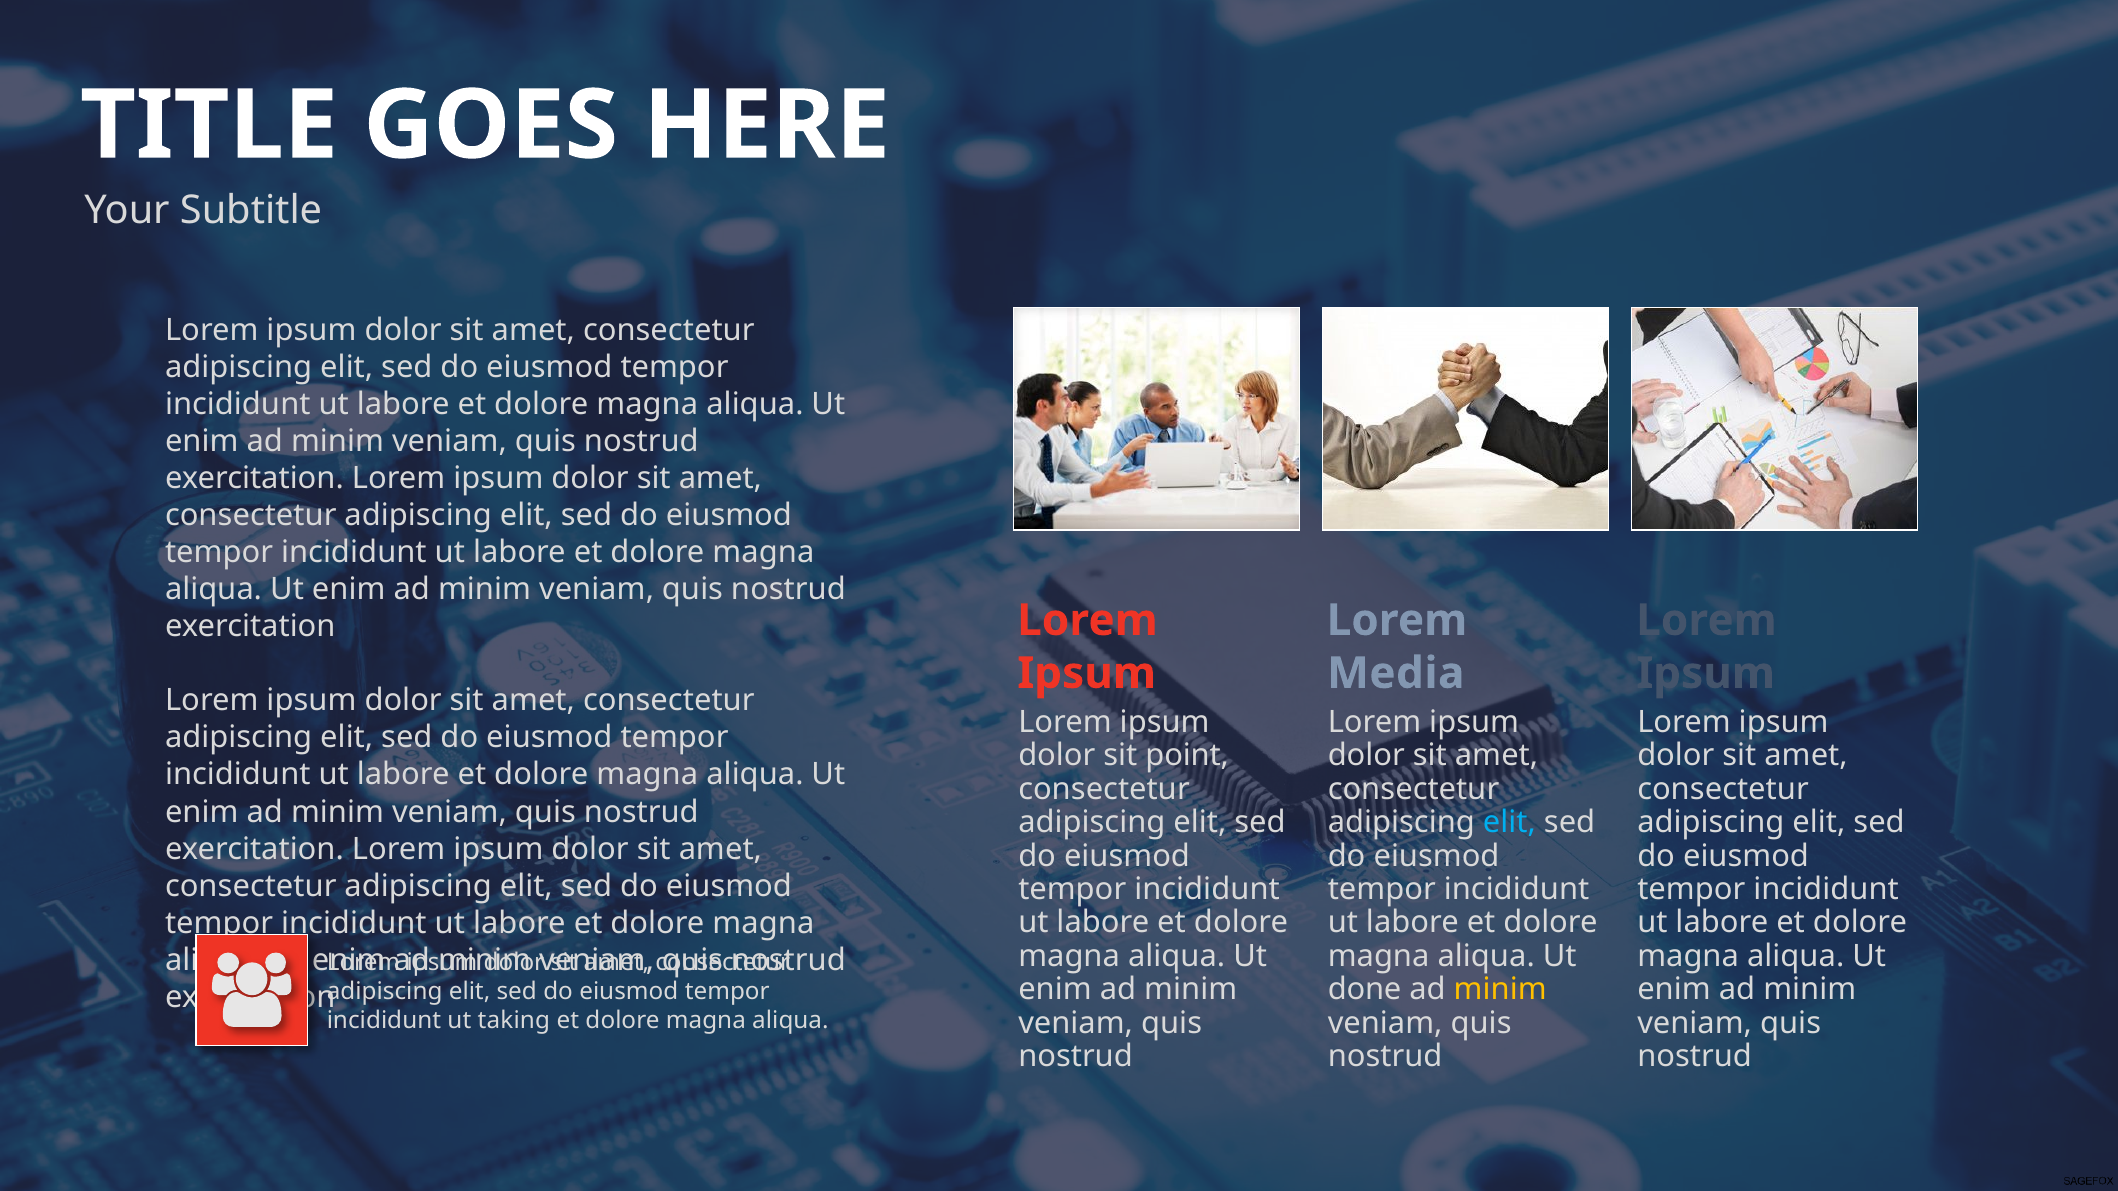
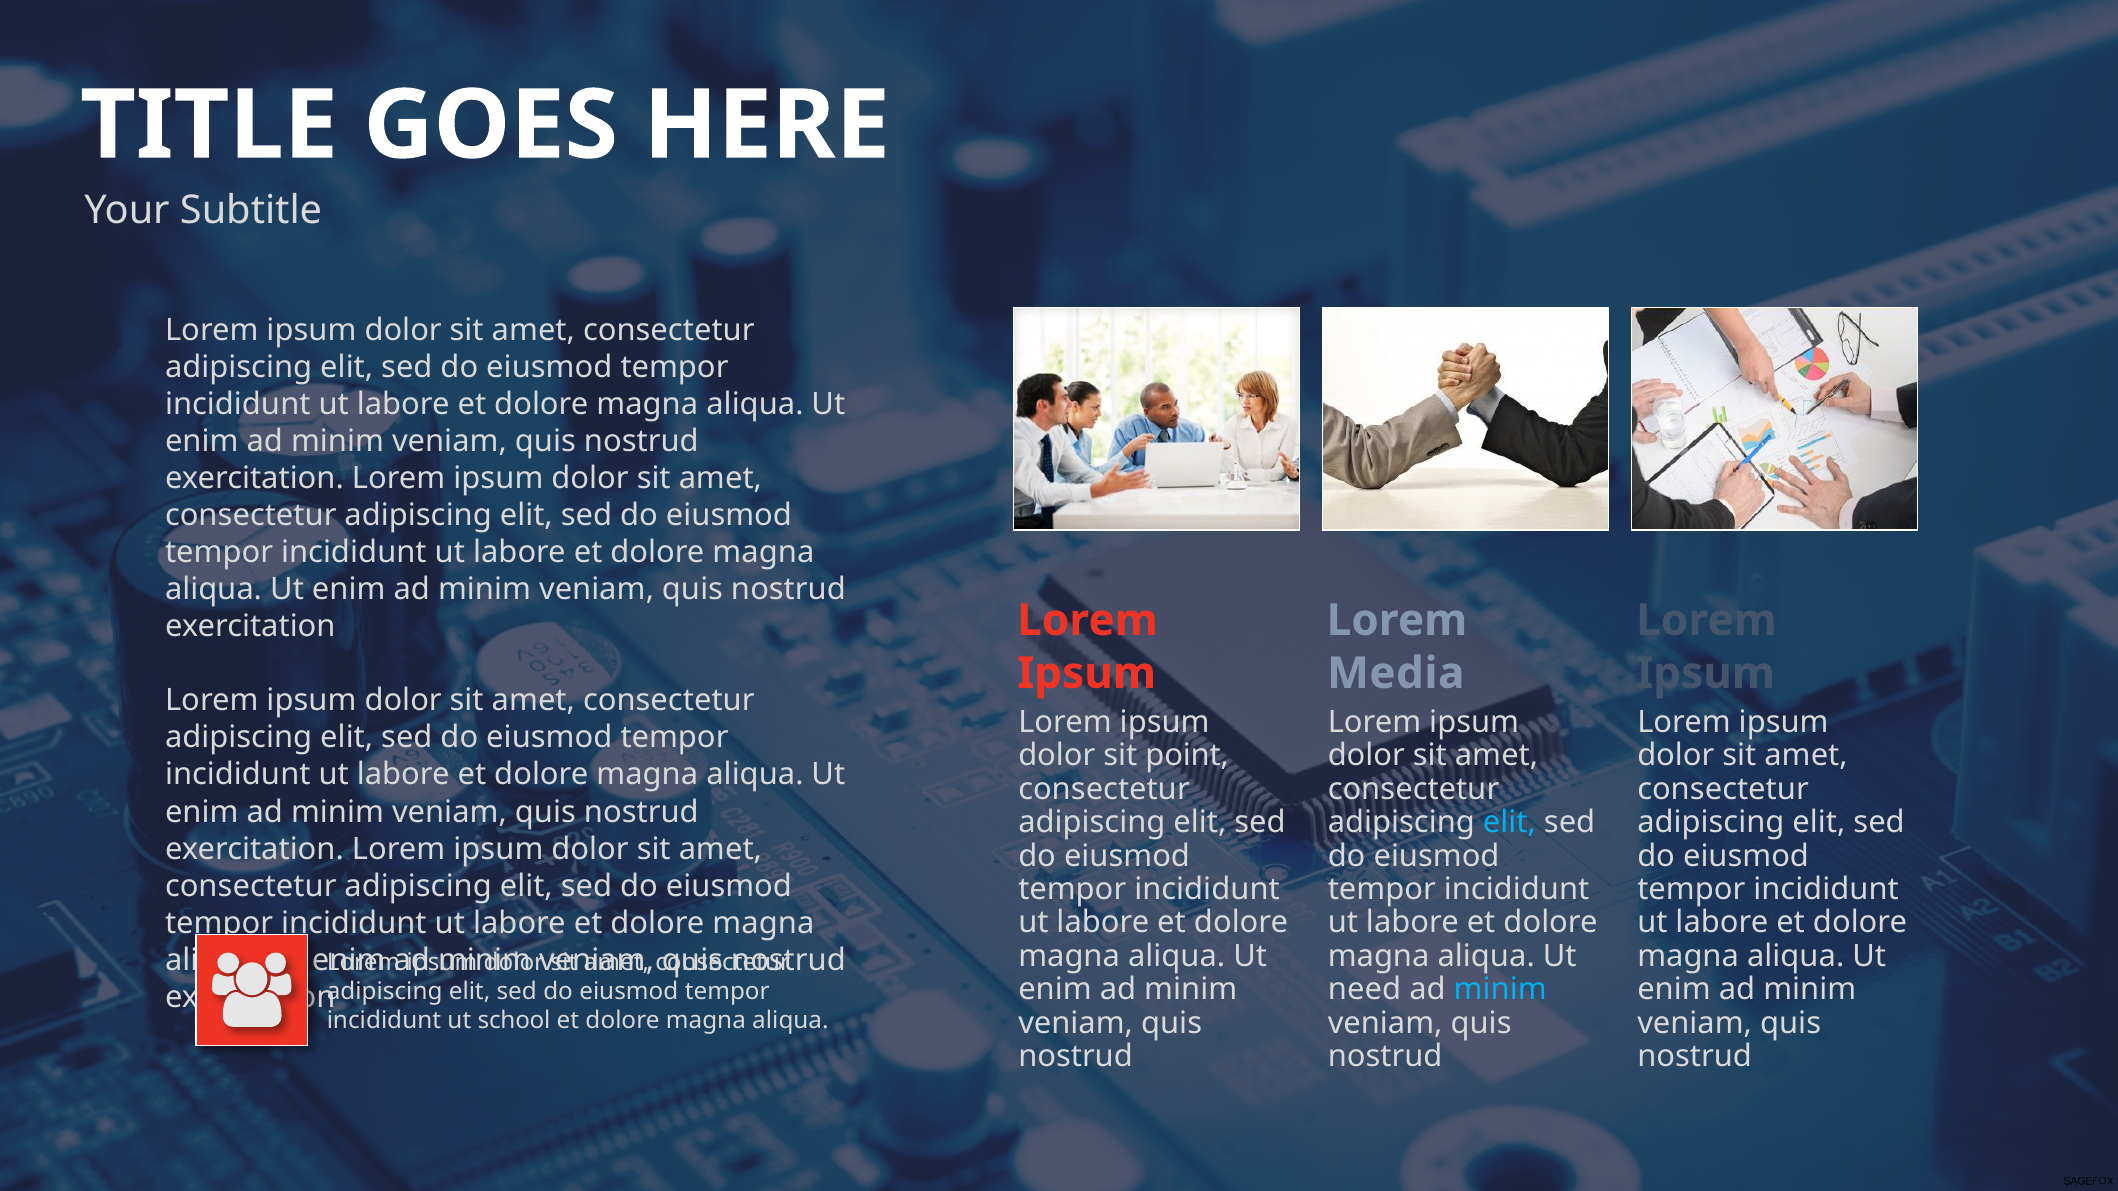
done: done -> need
minim at (1500, 990) colour: yellow -> light blue
taking: taking -> school
